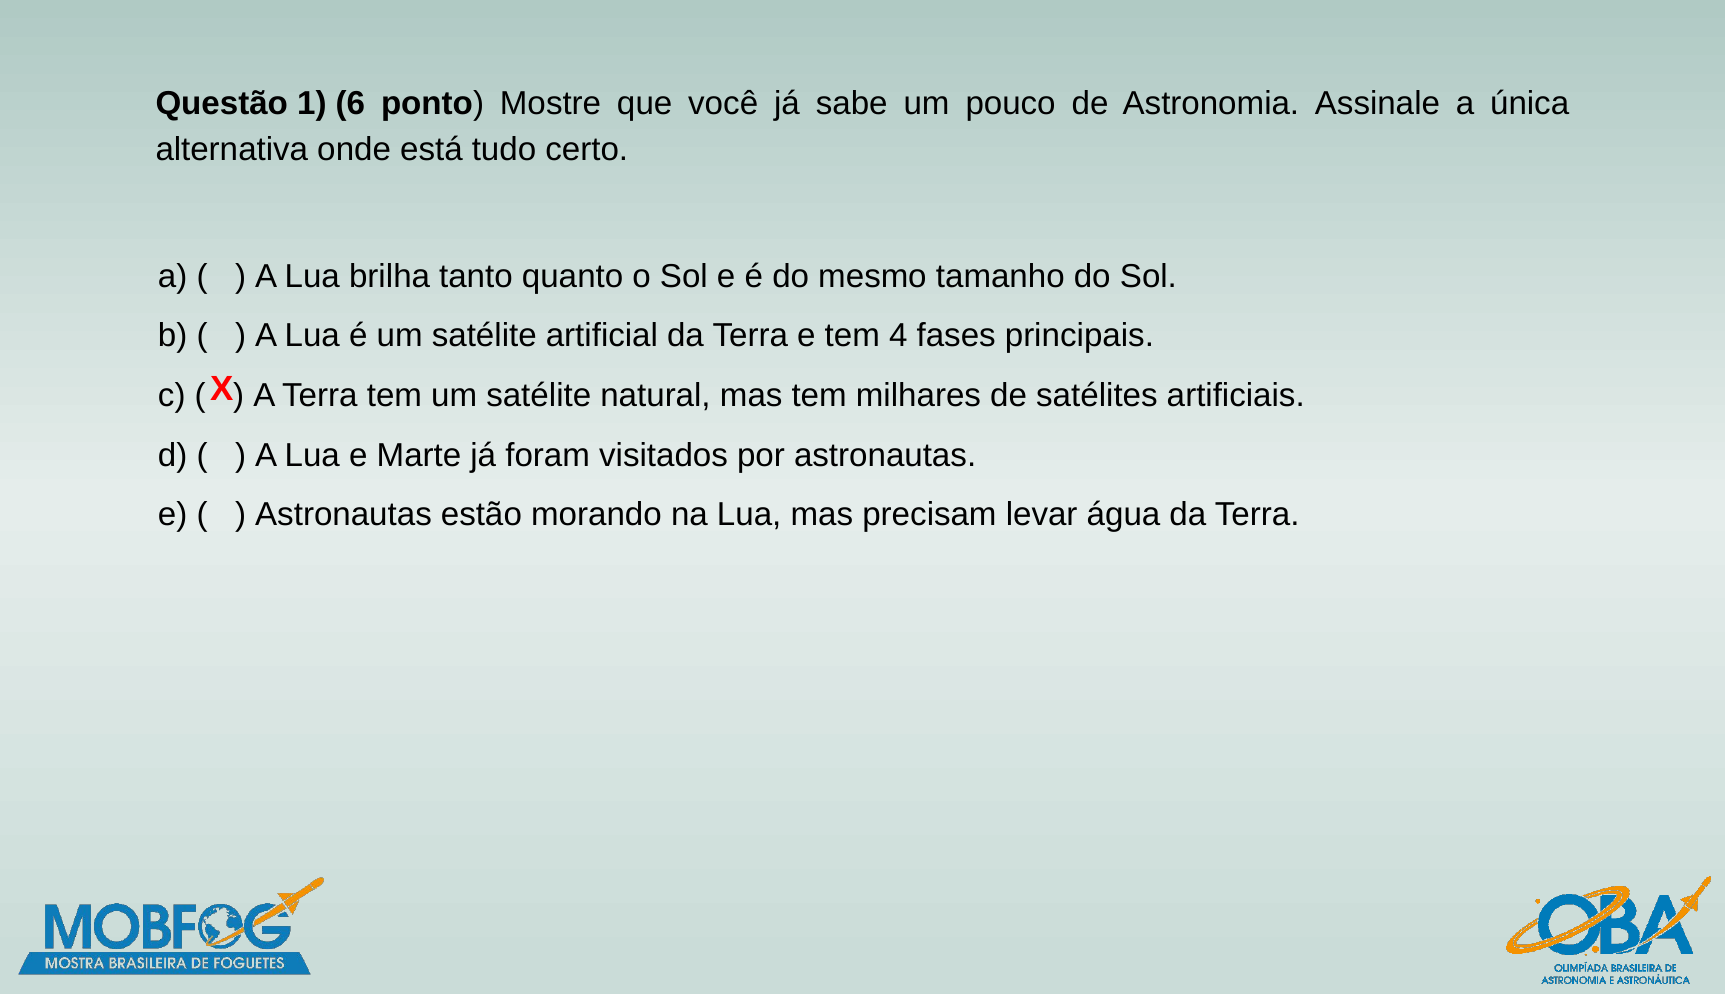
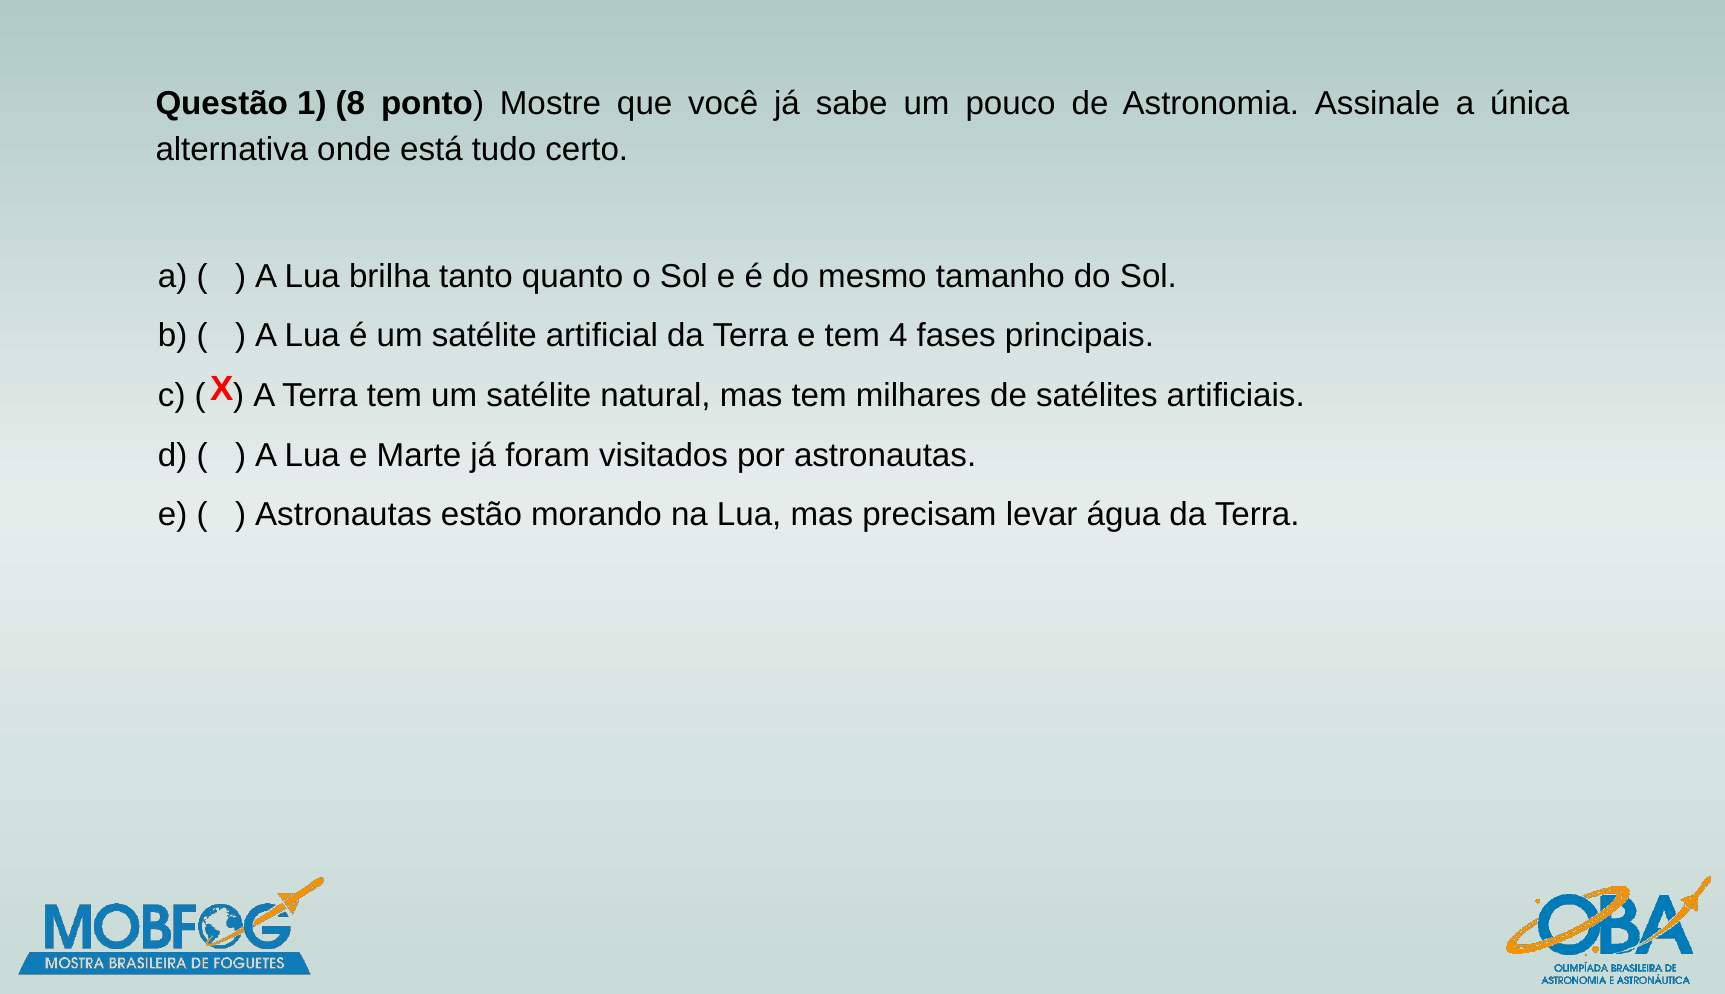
6: 6 -> 8
